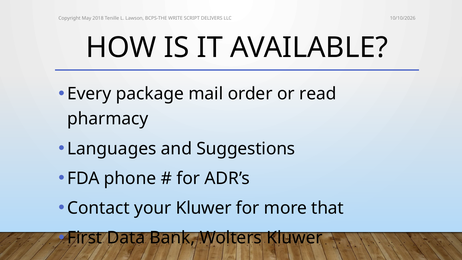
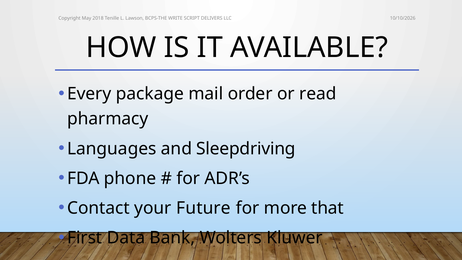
Suggestions: Suggestions -> Sleepdriving
your Kluwer: Kluwer -> Future
